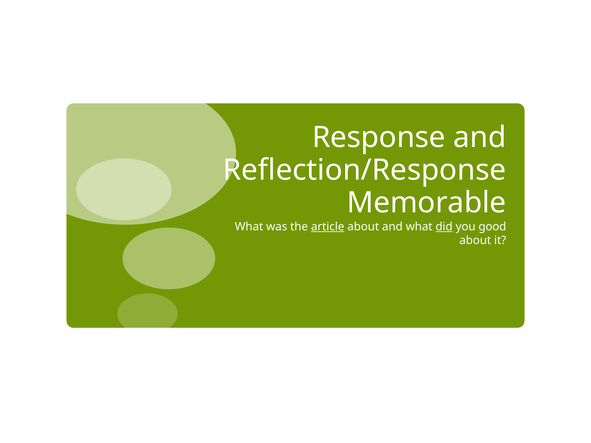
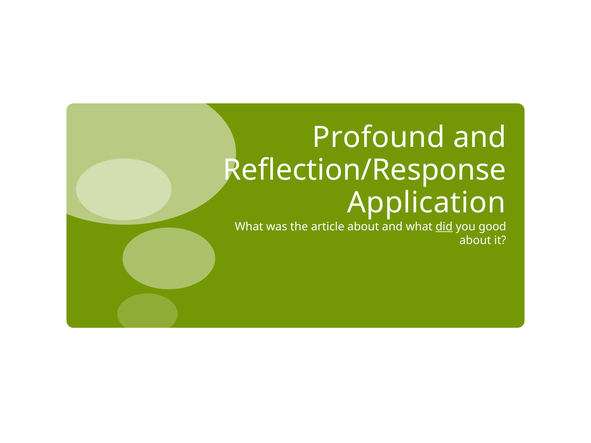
Response: Response -> Profound
Memorable: Memorable -> Application
article underline: present -> none
